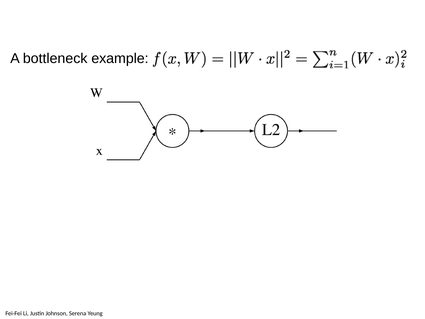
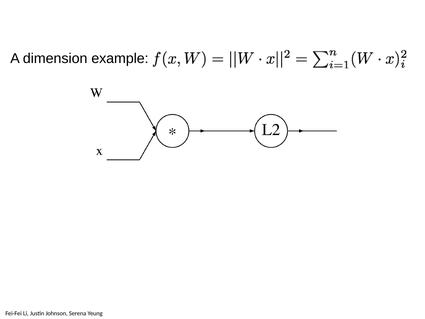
bottleneck: bottleneck -> dimension
